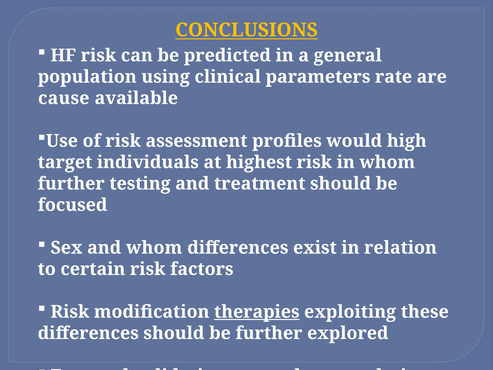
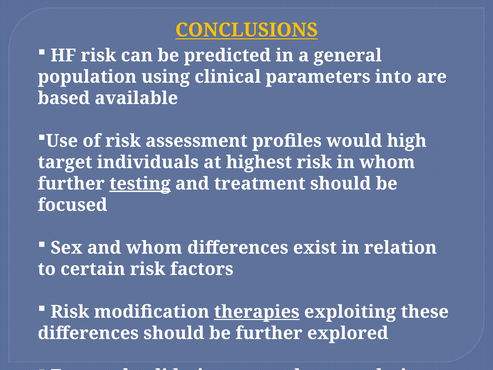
rate: rate -> into
cause: cause -> based
testing underline: none -> present
